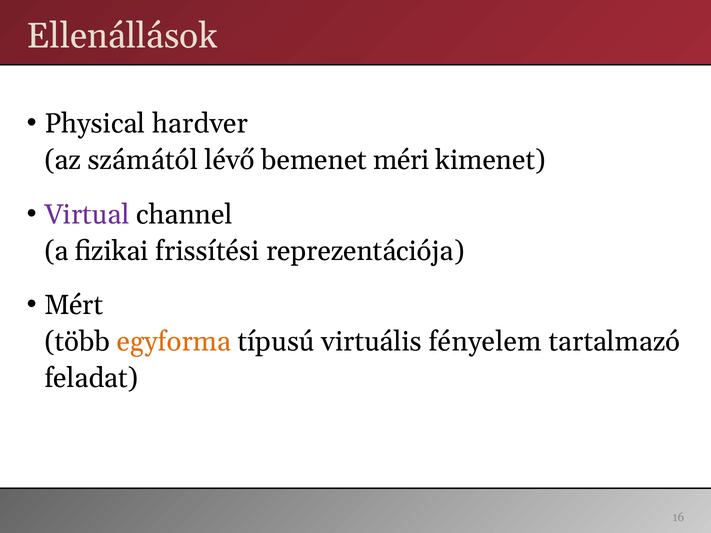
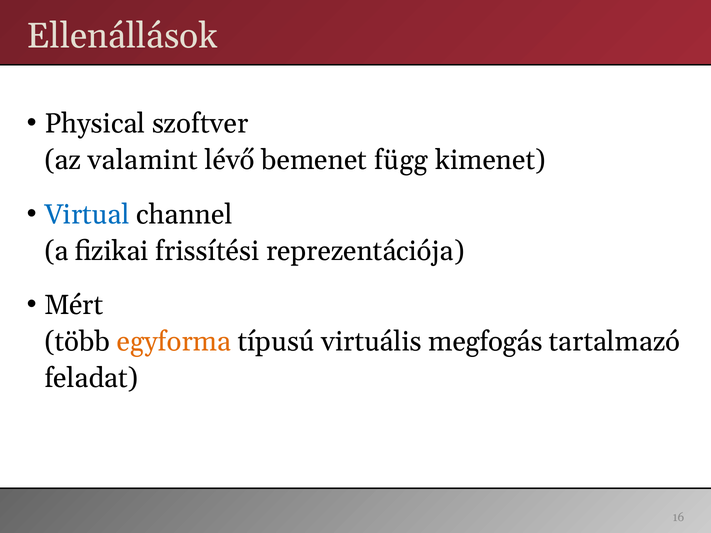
hardver: hardver -> szoftver
számától: számától -> valamint
méri: méri -> függ
Virtual colour: purple -> blue
fényelem: fényelem -> megfogás
